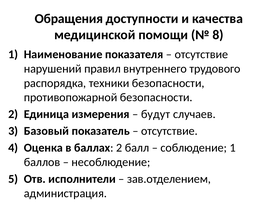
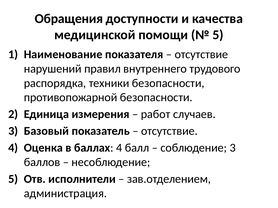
8 at (218, 35): 8 -> 5
будут: будут -> работ
баллах 2: 2 -> 4
соблюдение 1: 1 -> 3
